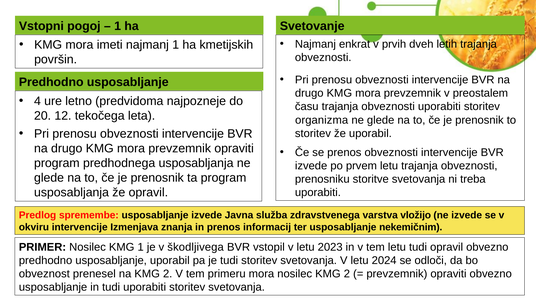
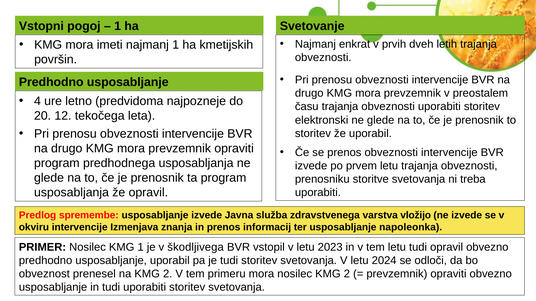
organizma: organizma -> elektronski
nekemičnim: nekemičnim -> napoleonka
